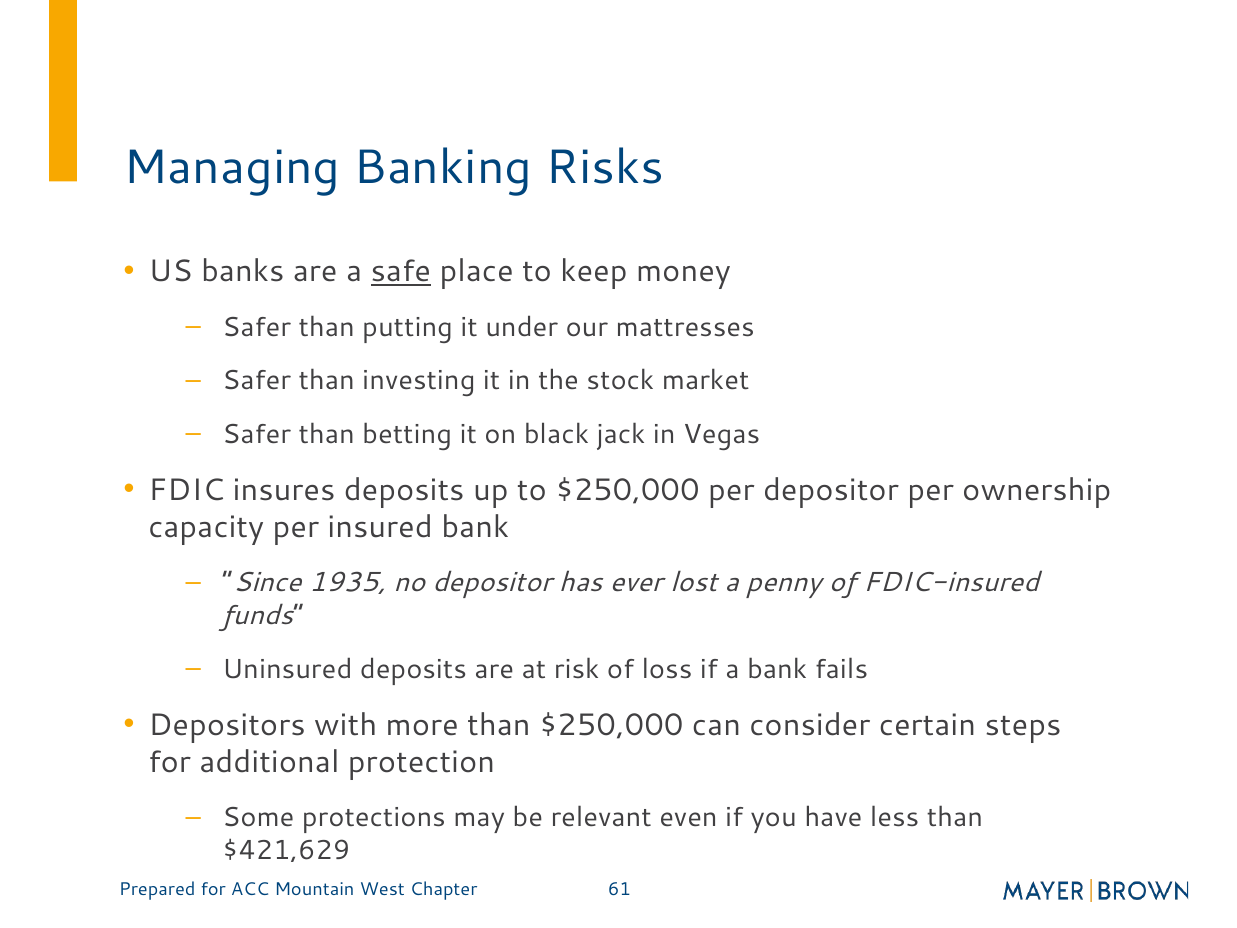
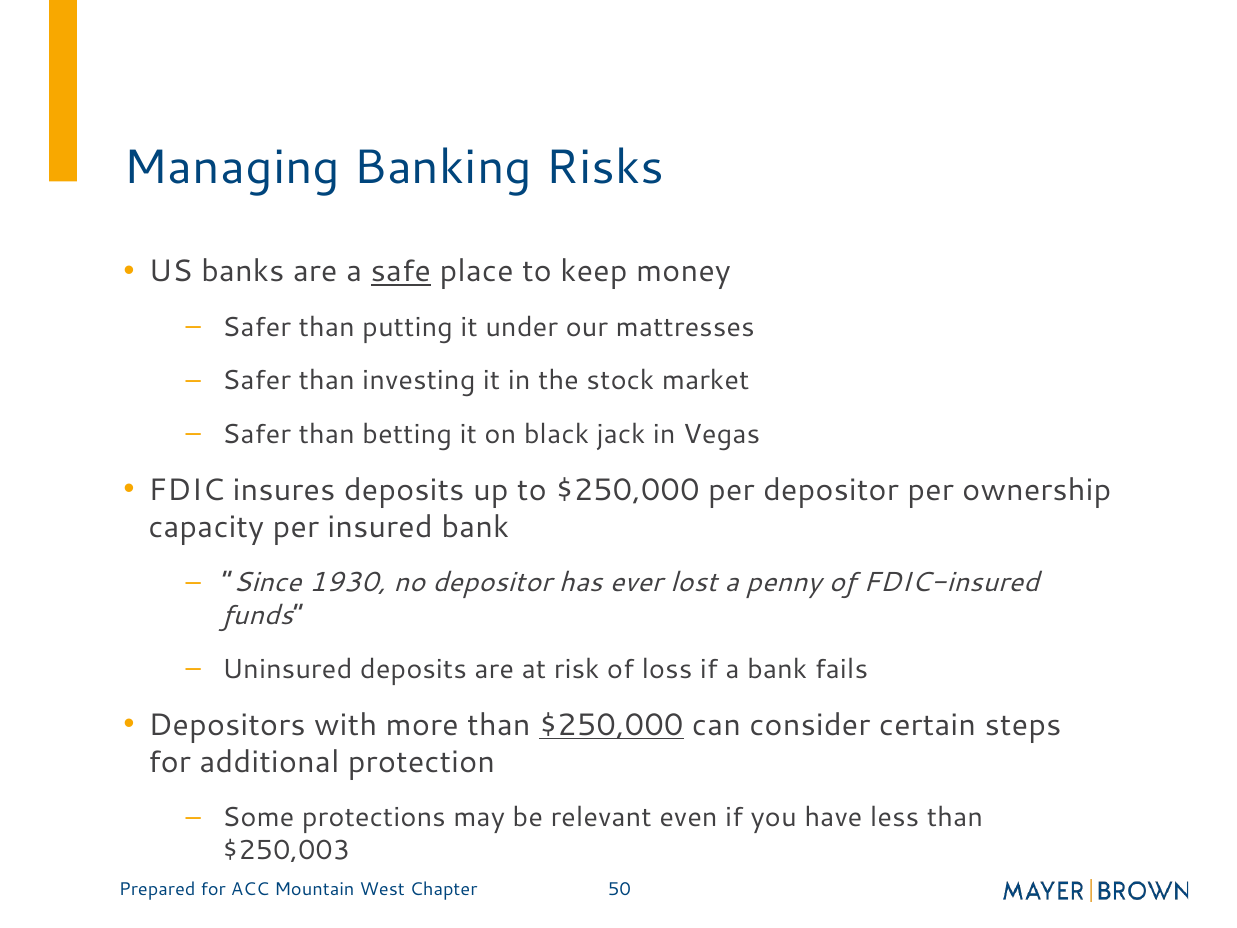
1935: 1935 -> 1930
$250,000 at (611, 725) underline: none -> present
$421,629: $421,629 -> $250,003
61: 61 -> 50
